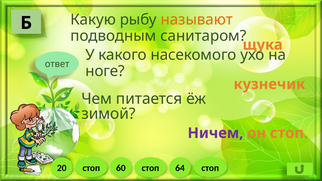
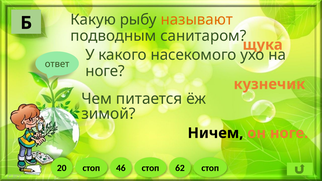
Ничем colour: purple -> black
он стоп: стоп -> ноге
60: 60 -> 46
64: 64 -> 62
